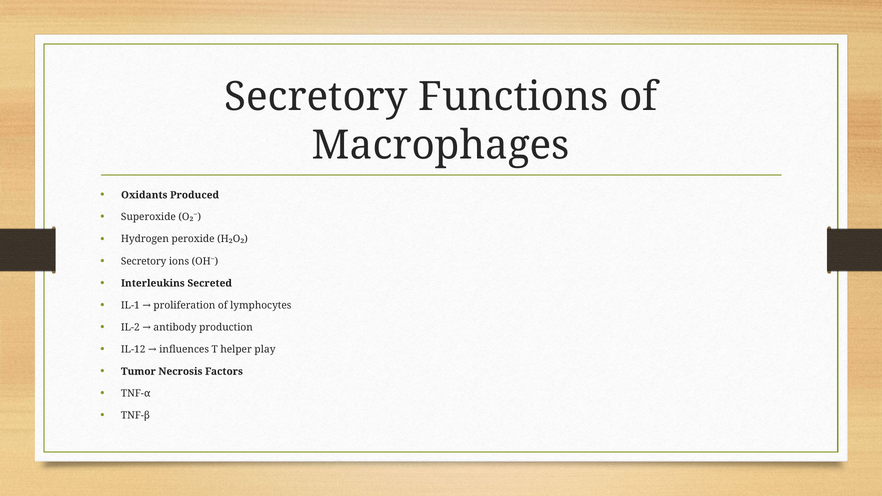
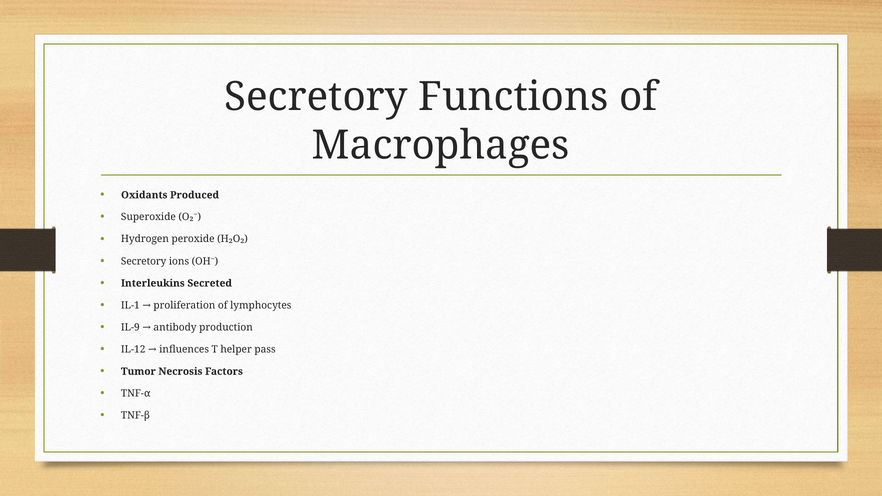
IL-2: IL-2 -> IL-9
play: play -> pass
